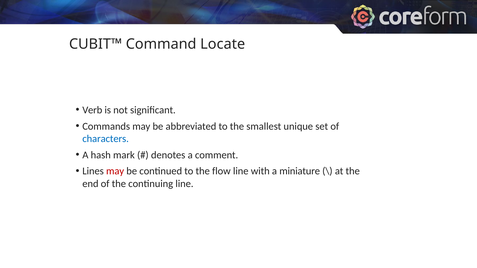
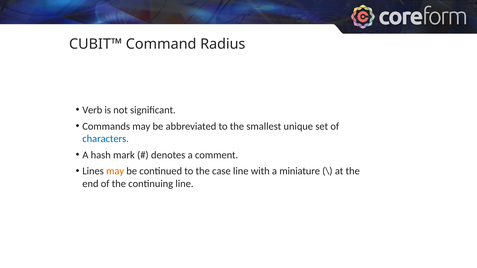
Locate: Locate -> Radius
may at (115, 171) colour: red -> orange
flow: flow -> case
